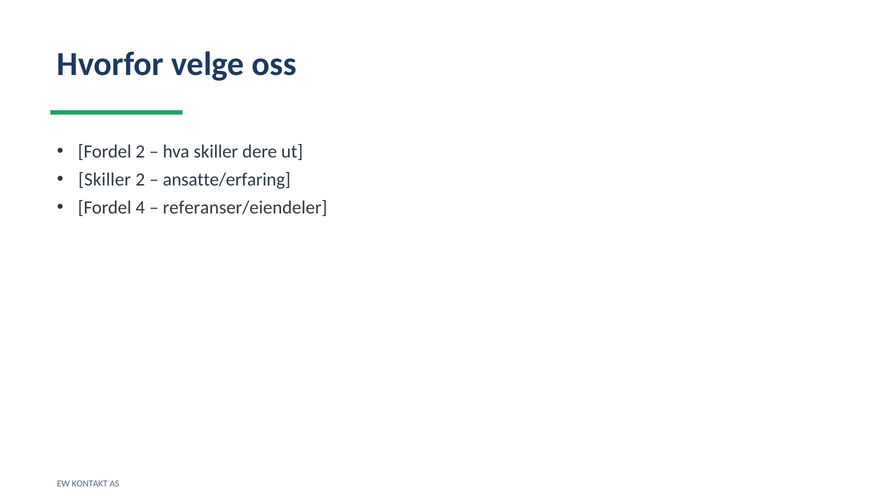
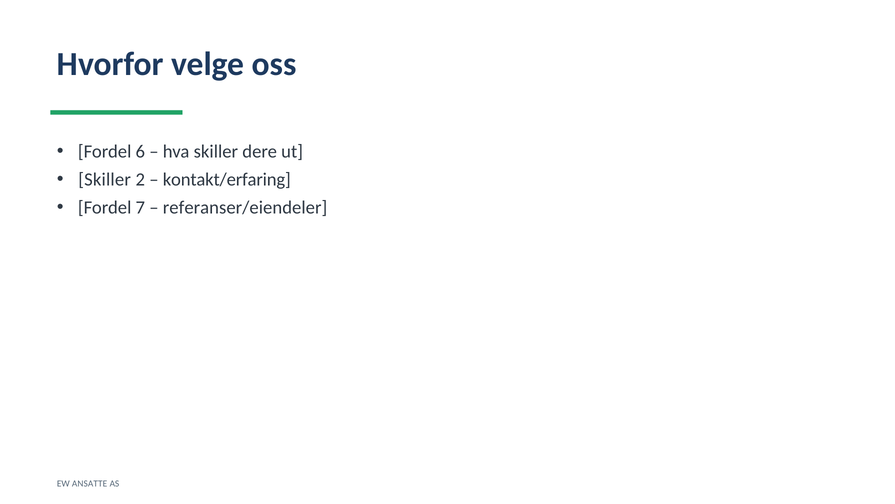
Fordel 2: 2 -> 6
ansatte/erfaring: ansatte/erfaring -> kontakt/erfaring
4: 4 -> 7
KONTAKT: KONTAKT -> ANSATTE
